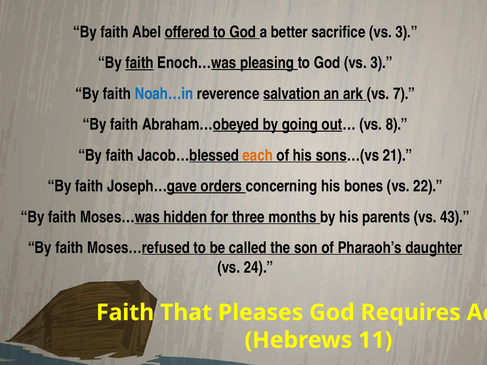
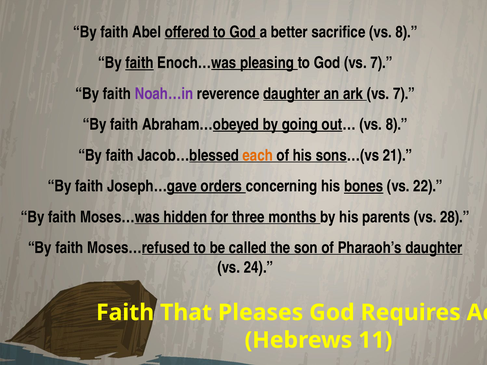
sacrifice vs 3: 3 -> 8
God vs 3: 3 -> 7
Noah…in colour: blue -> purple
reverence salvation: salvation -> daughter
bones underline: none -> present
43: 43 -> 28
